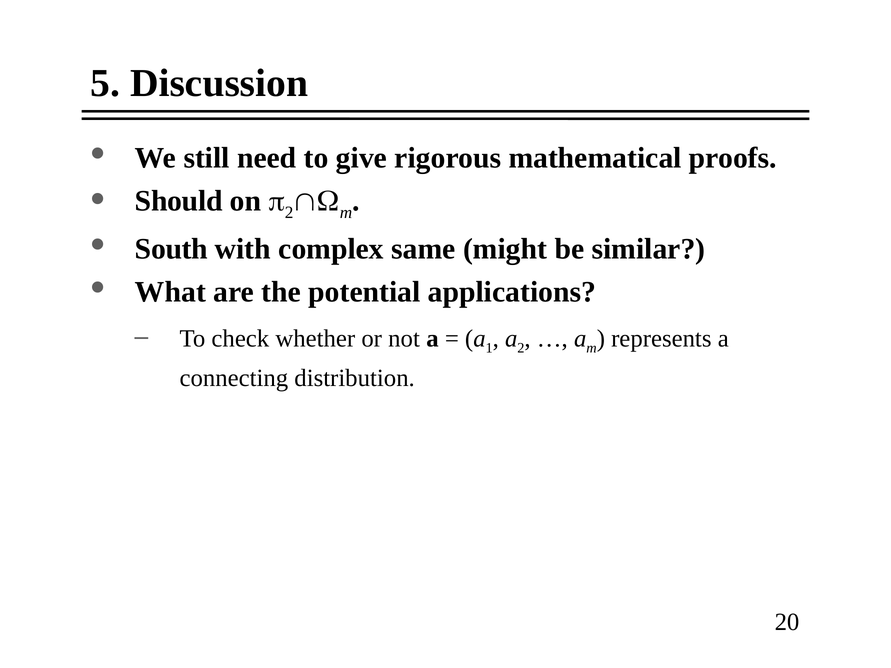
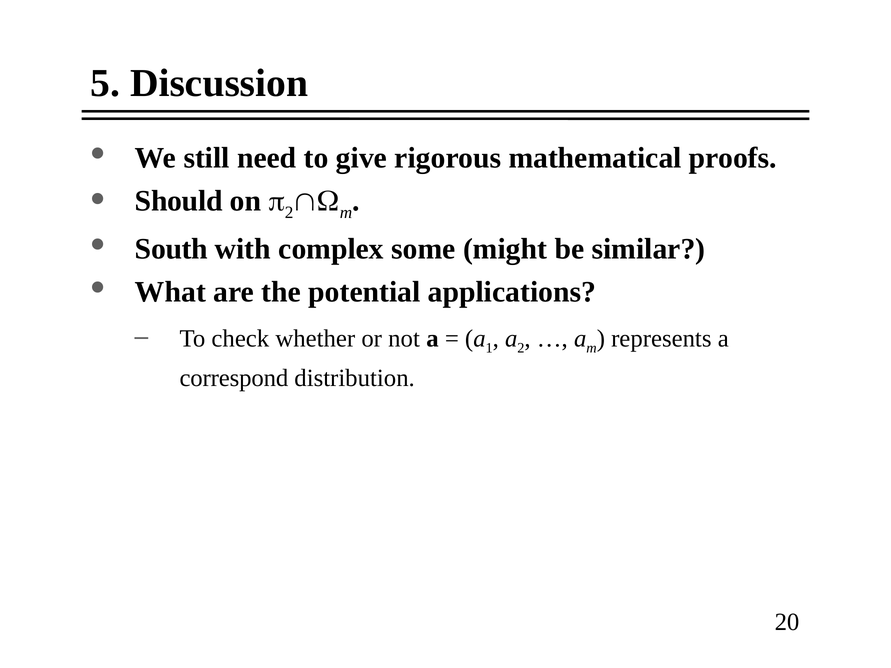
same: same -> some
connecting: connecting -> correspond
